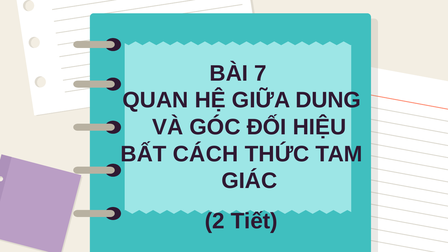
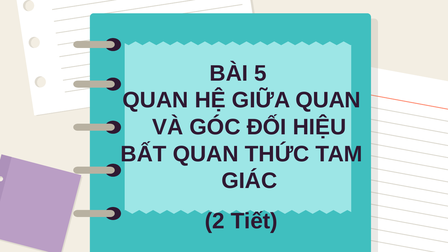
7: 7 -> 5
GIỮA DUNG: DUNG -> QUAN
BẤT CÁCH: CÁCH -> QUAN
